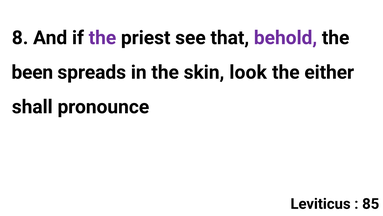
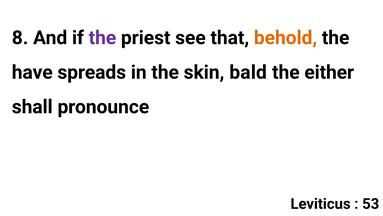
behold colour: purple -> orange
been: been -> have
look: look -> bald
85: 85 -> 53
